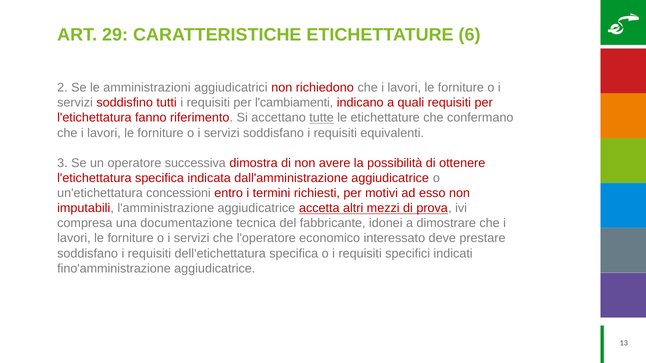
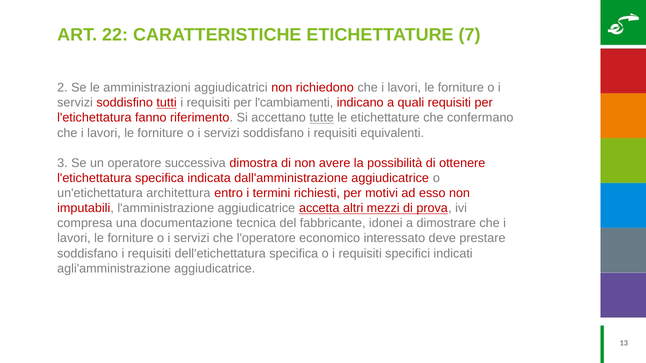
29: 29 -> 22
6: 6 -> 7
tutti underline: none -> present
concessioni: concessioni -> architettura
fino'amministrazione: fino'amministrazione -> agli'amministrazione
